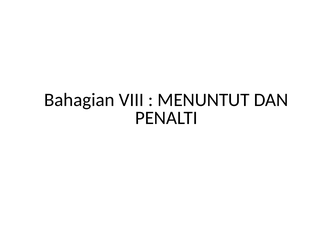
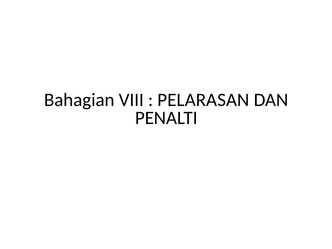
MENUNTUT: MENUNTUT -> PELARASAN
